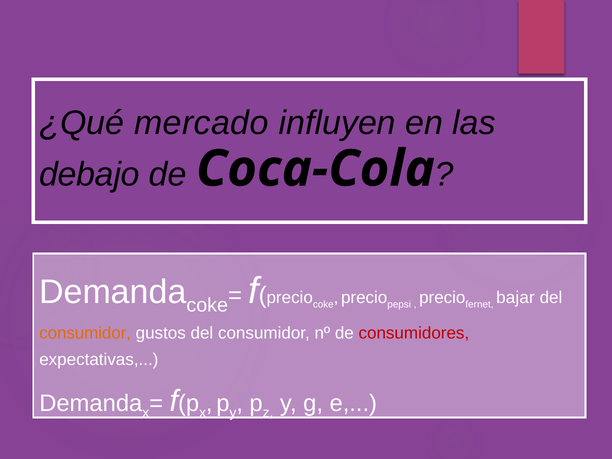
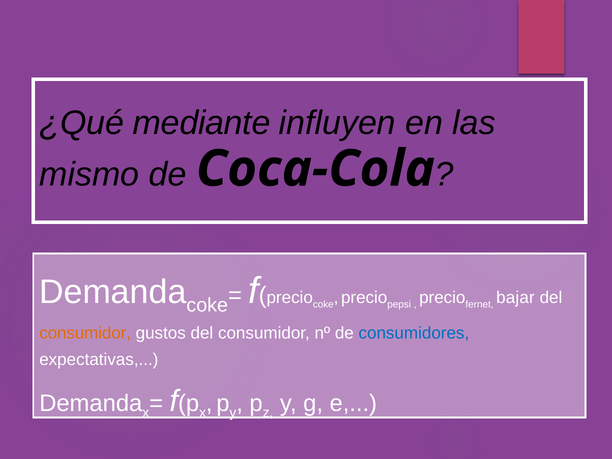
mercado: mercado -> mediante
debajo: debajo -> mismo
consumidores colour: red -> blue
